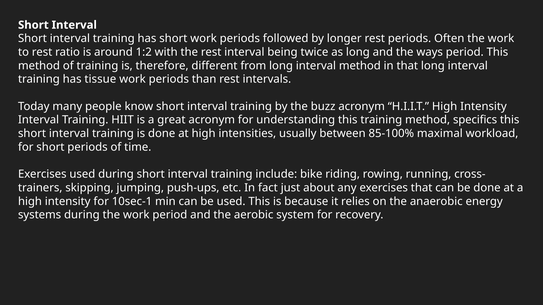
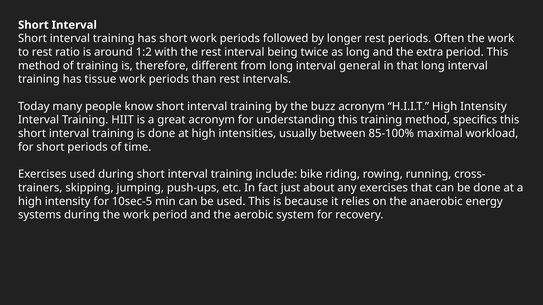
ways: ways -> extra
interval method: method -> general
10sec-1: 10sec-1 -> 10sec-5
